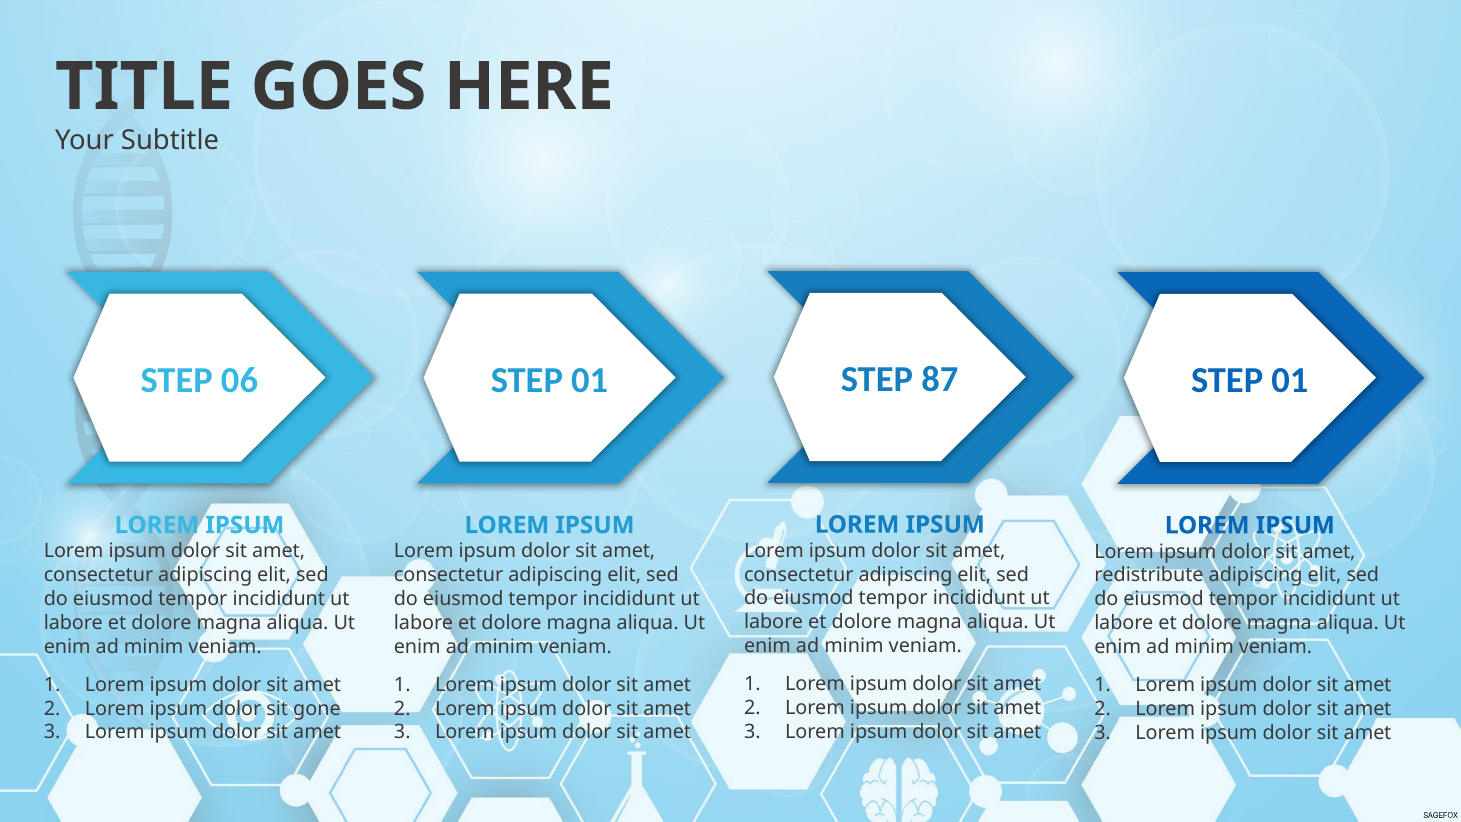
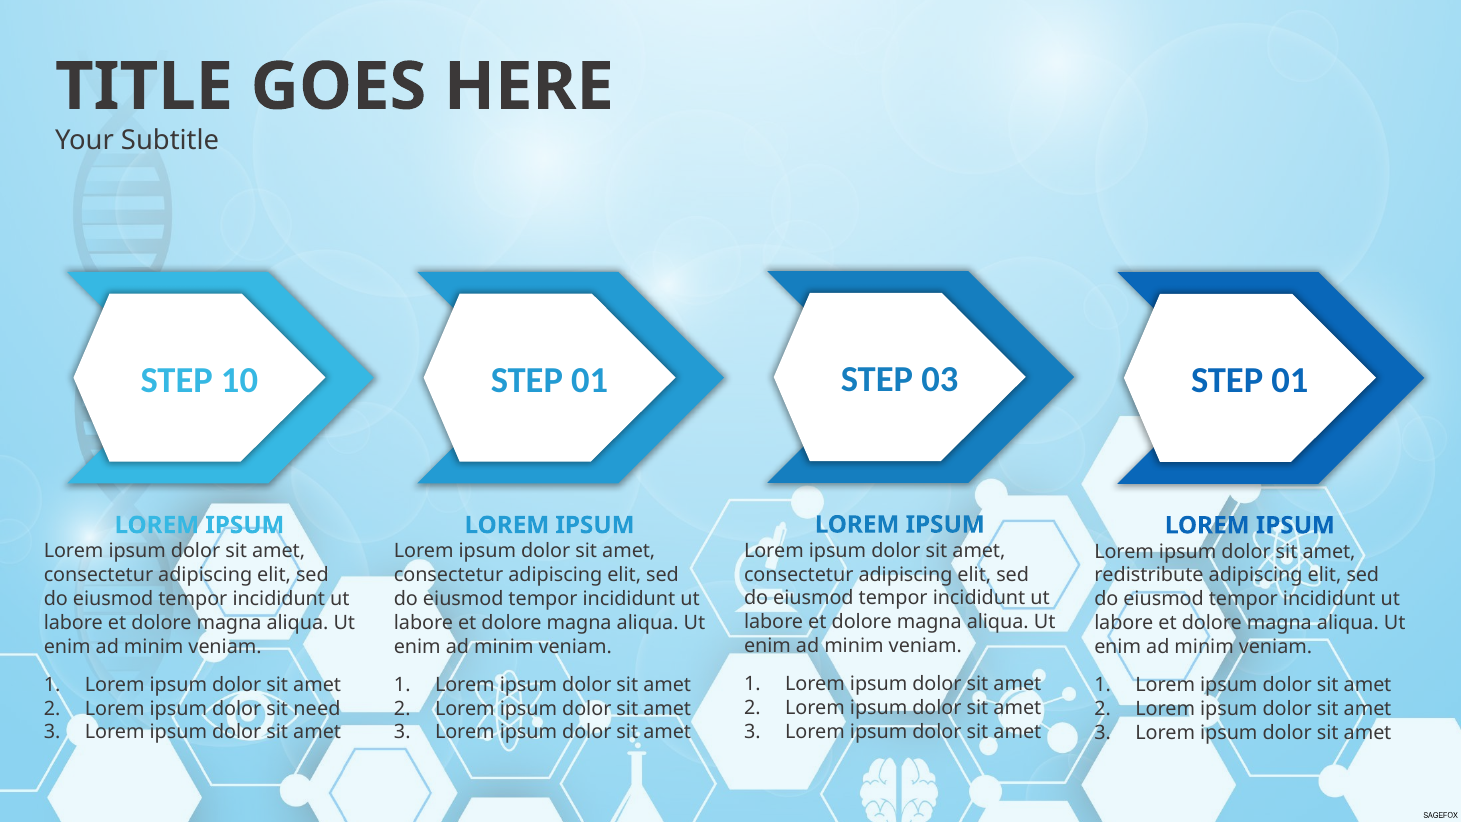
87: 87 -> 03
06: 06 -> 10
gone: gone -> need
